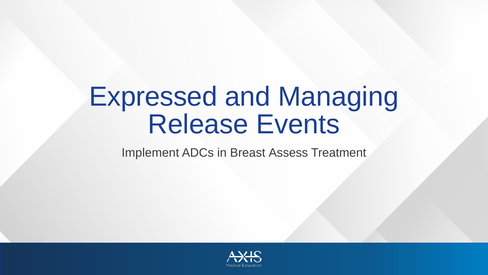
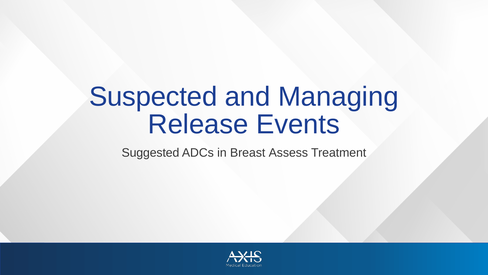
Expressed: Expressed -> Suspected
Implement: Implement -> Suggested
